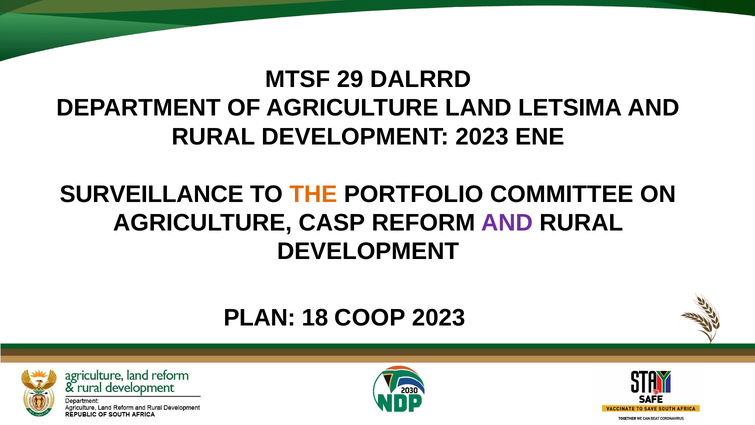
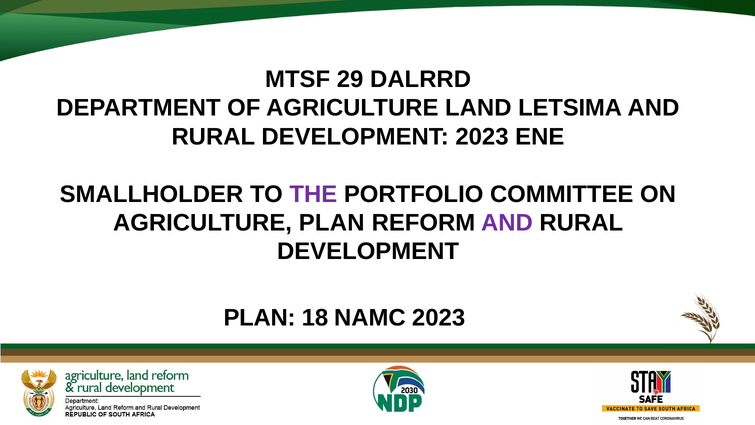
SURVEILLANCE: SURVEILLANCE -> SMALLHOLDER
THE colour: orange -> purple
AGRICULTURE CASP: CASP -> PLAN
COOP: COOP -> NAMC
